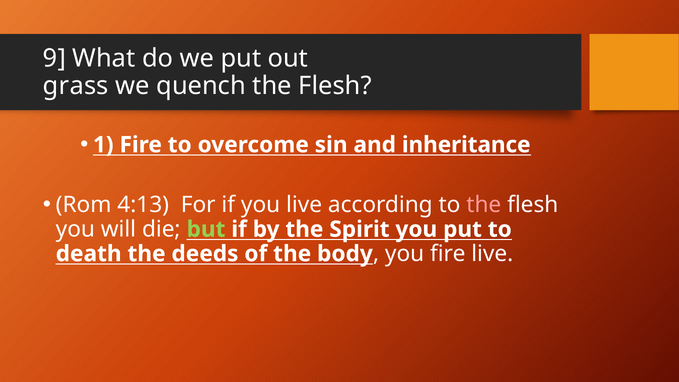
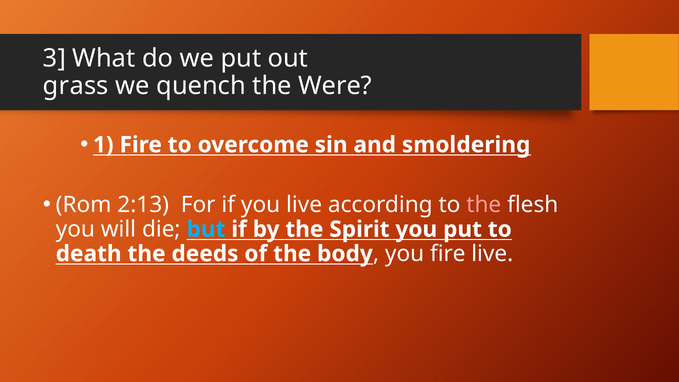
9: 9 -> 3
quench the Flesh: Flesh -> Were
inheritance: inheritance -> smoldering
4:13: 4:13 -> 2:13
but colour: light green -> light blue
